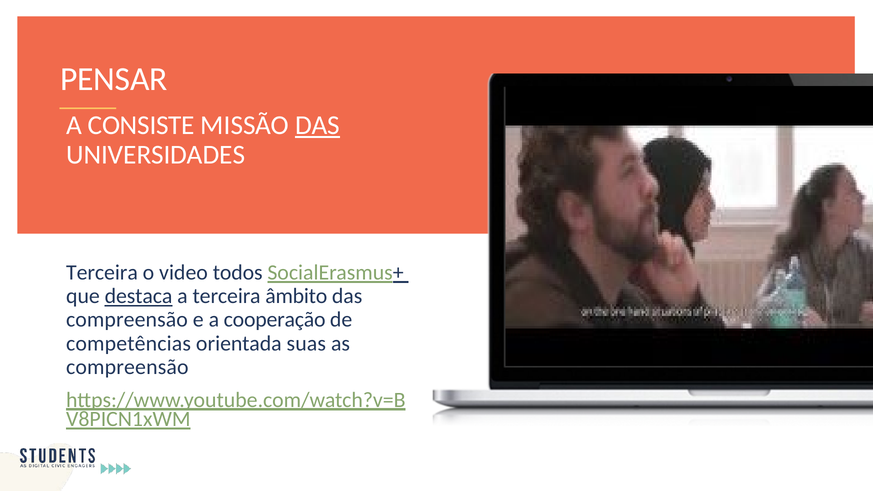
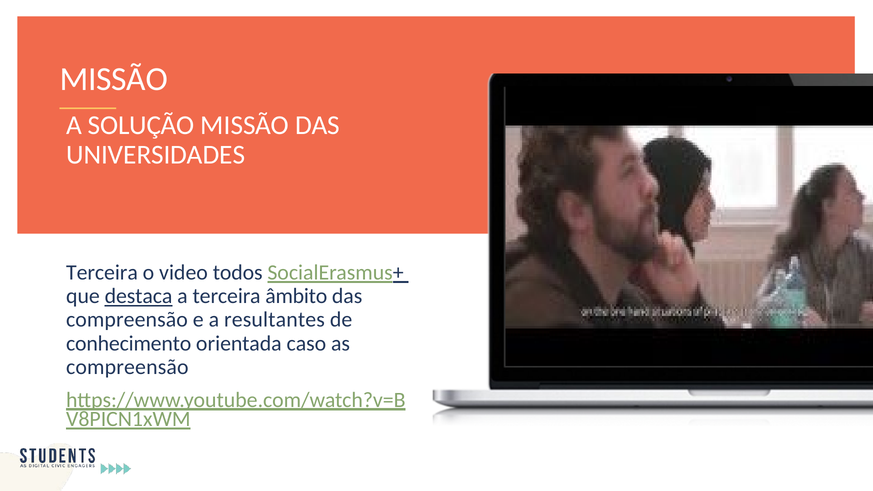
PENSAR at (114, 79): PENSAR -> MISSÃO
CONSISTE: CONSISTE -> SOLUÇÃO
DAS at (318, 125) underline: present -> none
cooperação: cooperação -> resultantes
competências: competências -> conhecimento
suas: suas -> caso
